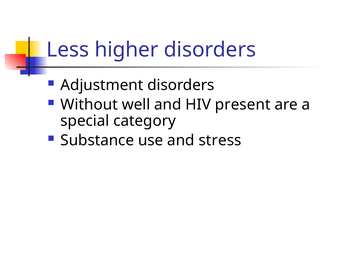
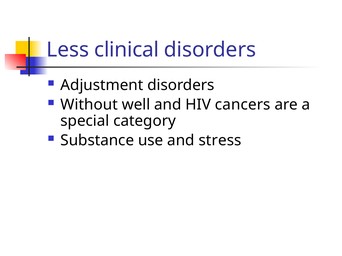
higher: higher -> clinical
present: present -> cancers
